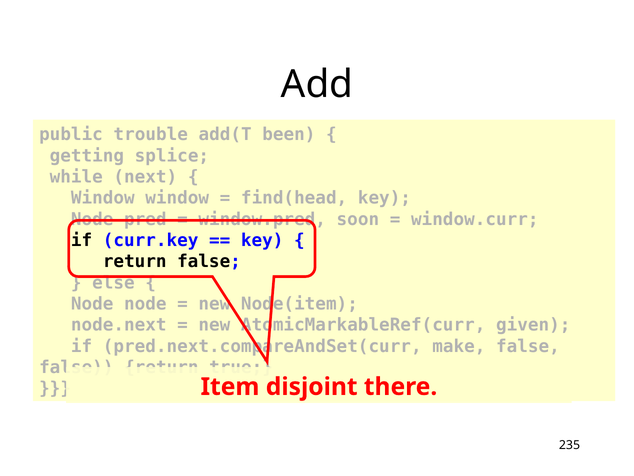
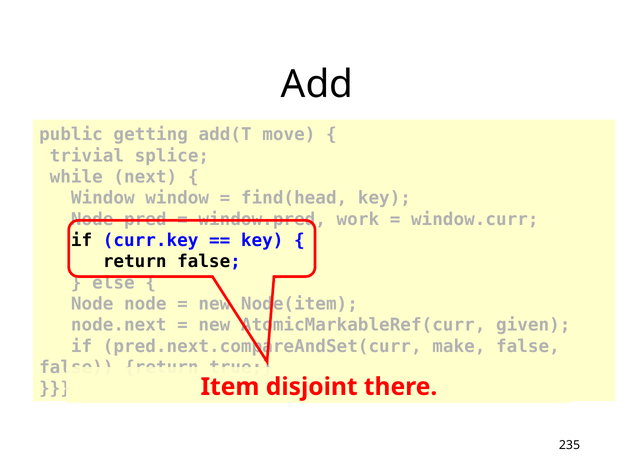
trouble: trouble -> getting
been: been -> move
getting: getting -> trivial
soon: soon -> work
